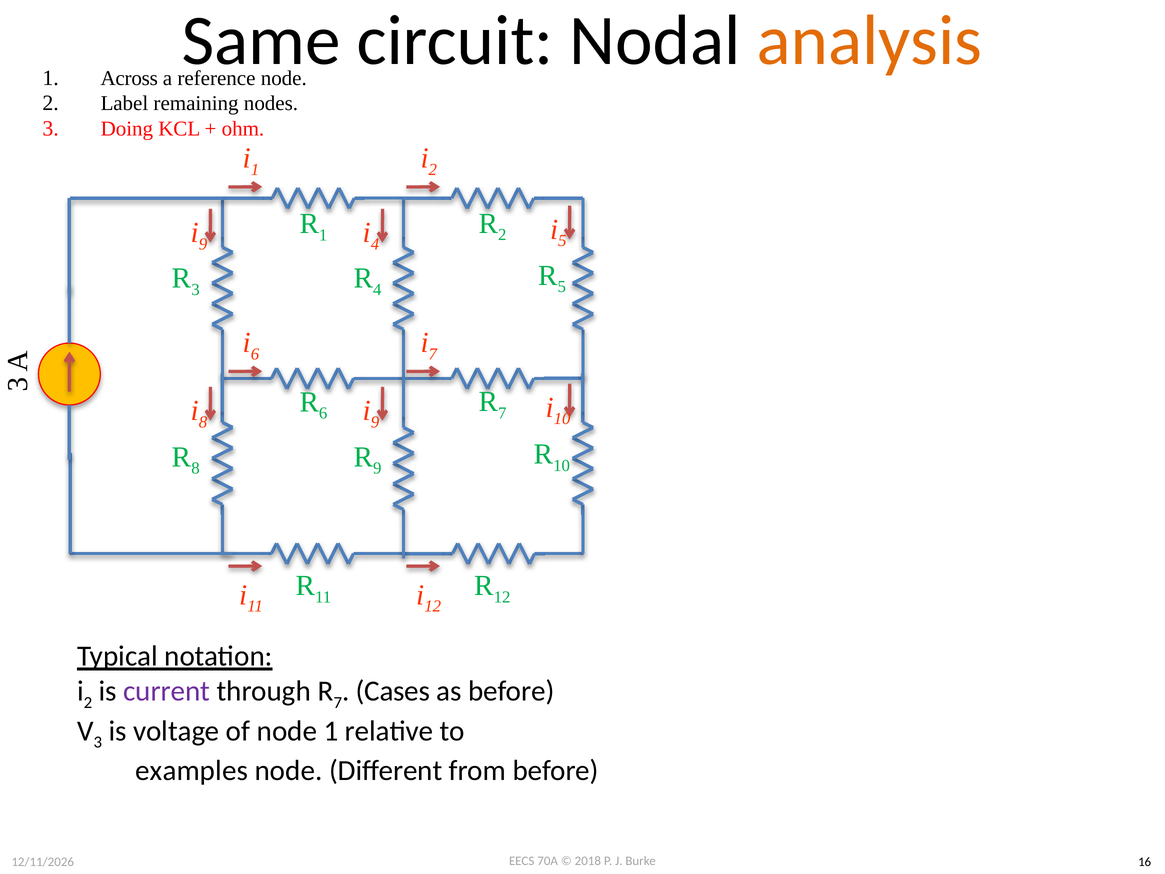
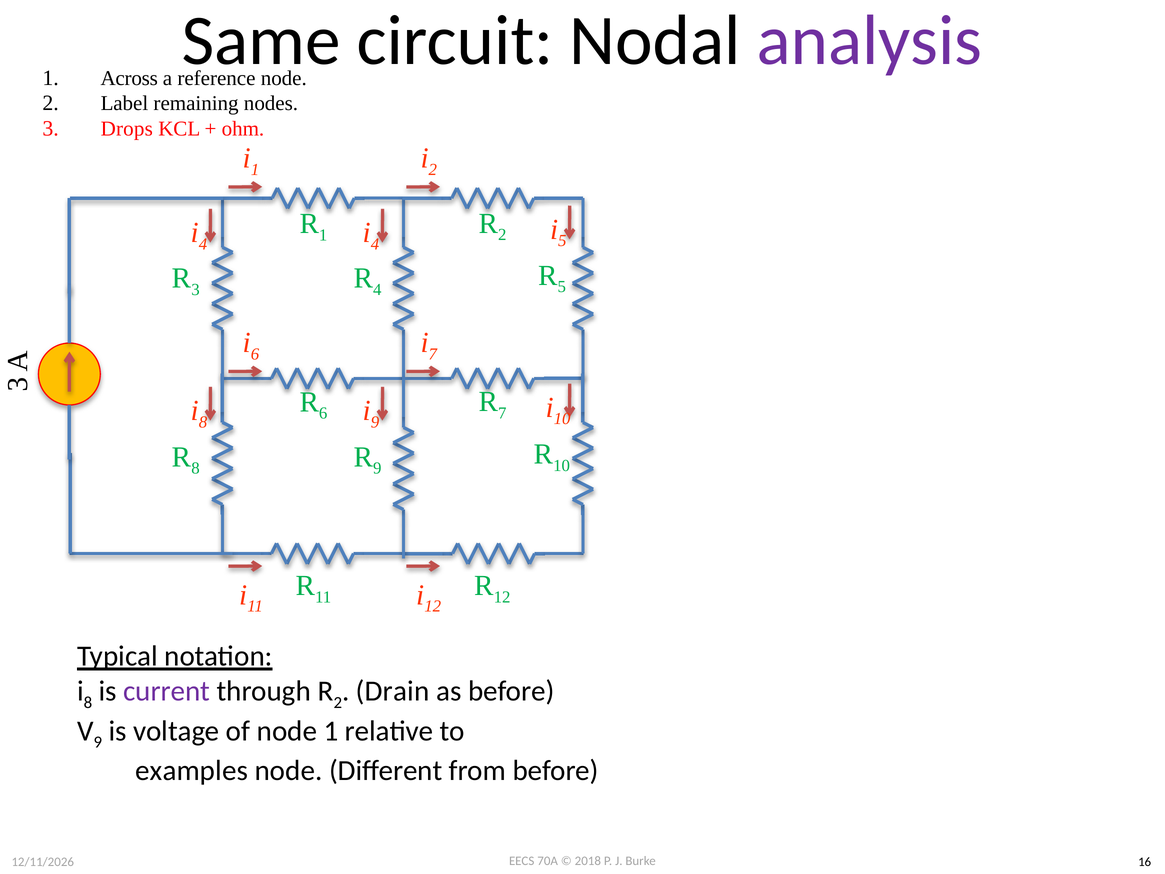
analysis colour: orange -> purple
Doing: Doing -> Drops
9 at (203, 244): 9 -> 4
2 at (88, 702): 2 -> 8
7 at (338, 702): 7 -> 2
Cases: Cases -> Drain
3 at (98, 742): 3 -> 9
